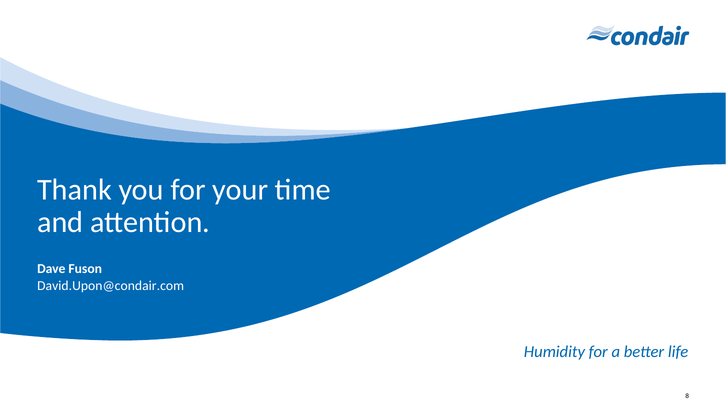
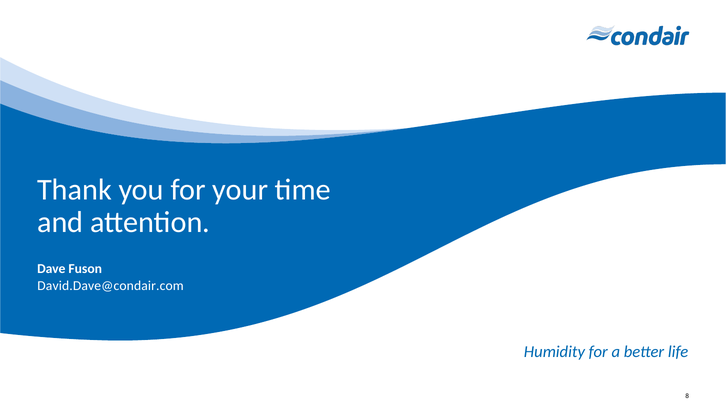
David.Upon@condair.com: David.Upon@condair.com -> David.Dave@condair.com
